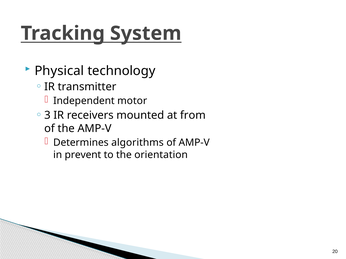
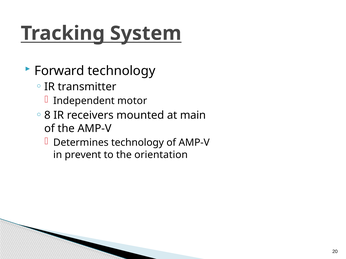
Physical: Physical -> Forward
3: 3 -> 8
from: from -> main
Determines algorithms: algorithms -> technology
